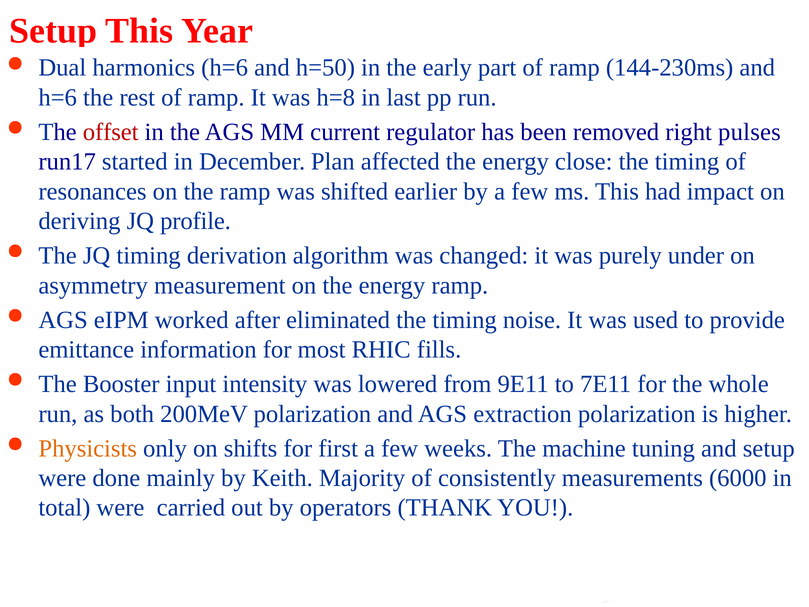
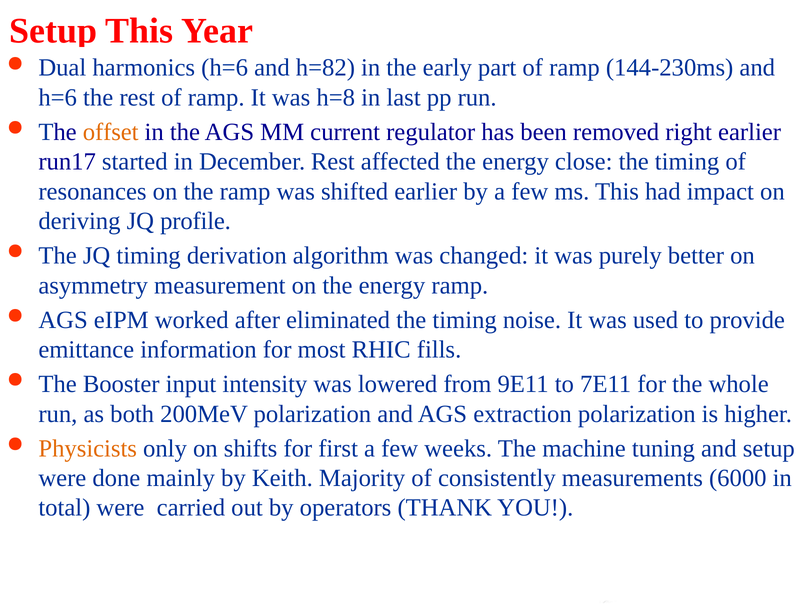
h=50: h=50 -> h=82
offset colour: red -> orange
right pulses: pulses -> earlier
December Plan: Plan -> Rest
under: under -> better
